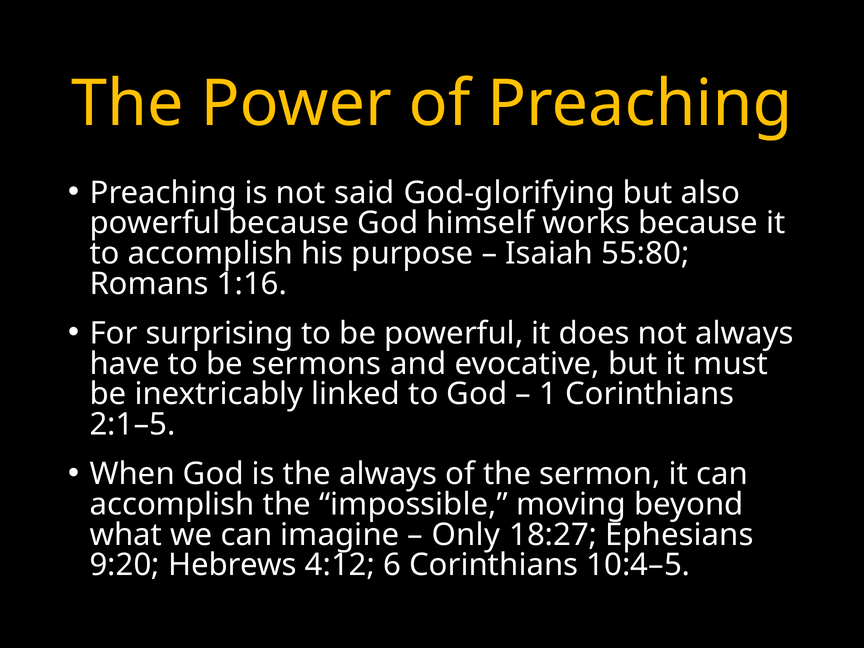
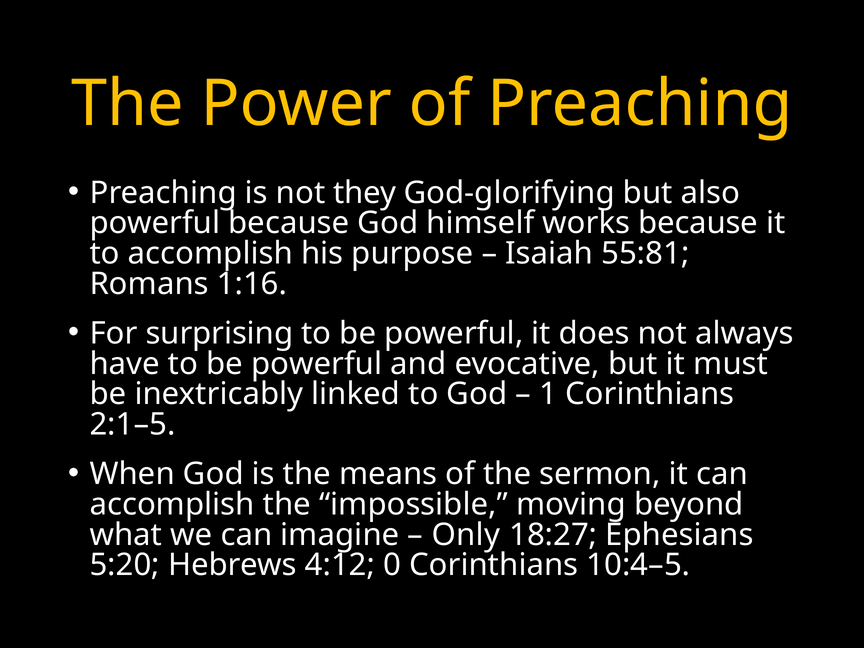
said: said -> they
55:80: 55:80 -> 55:81
have to be sermons: sermons -> powerful
the always: always -> means
9:20: 9:20 -> 5:20
6: 6 -> 0
